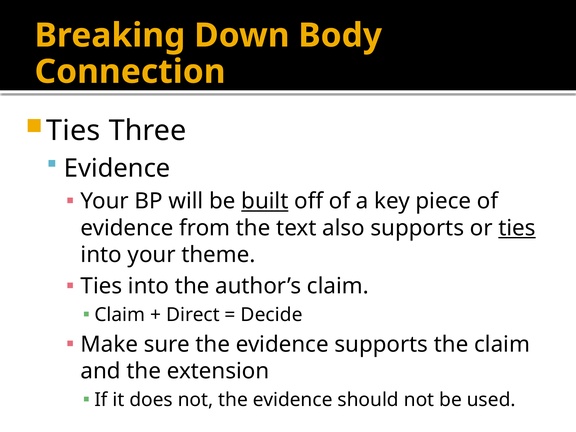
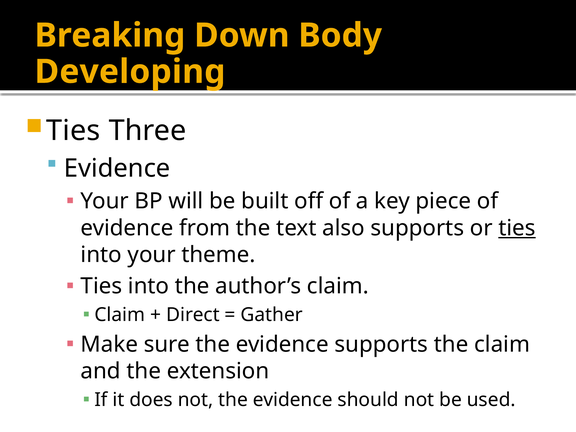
Connection: Connection -> Developing
built underline: present -> none
Decide: Decide -> Gather
